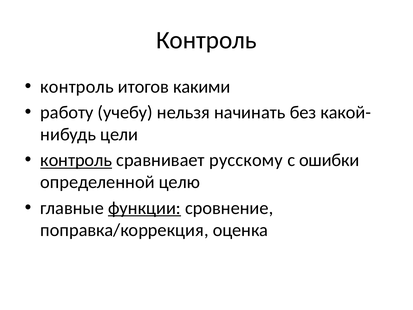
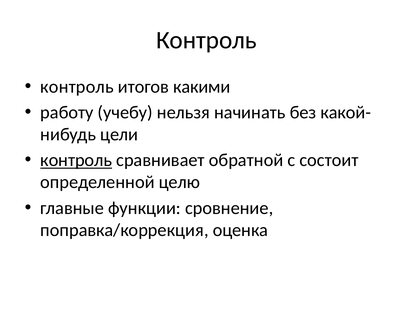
русскому: русскому -> обратной
ошибки: ошибки -> состоит
функции underline: present -> none
